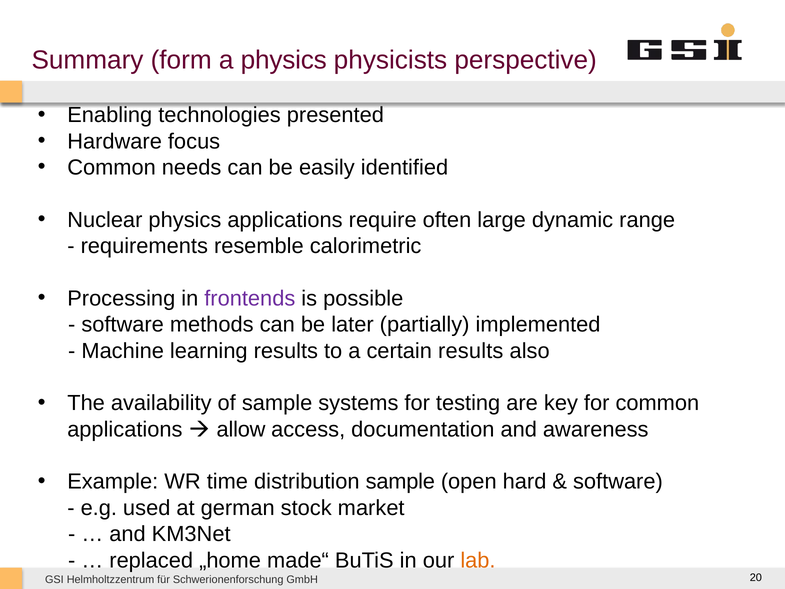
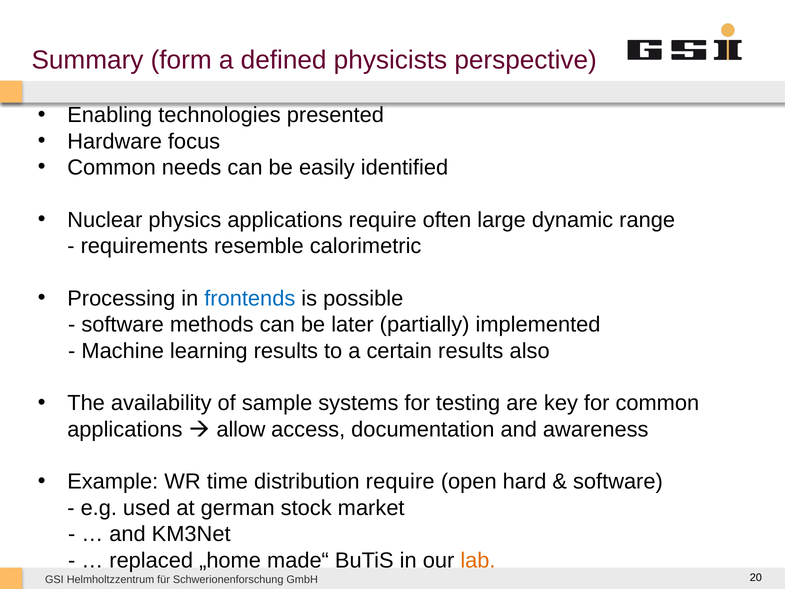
a physics: physics -> defined
frontends colour: purple -> blue
distribution sample: sample -> require
